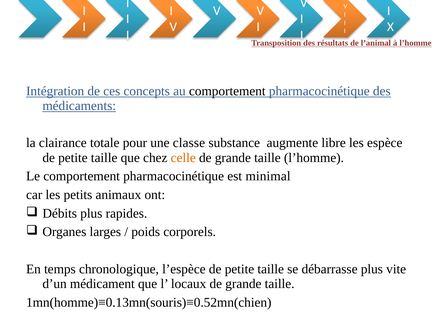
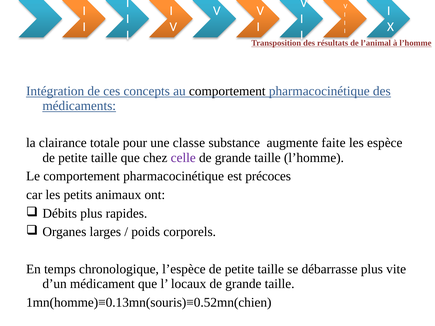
libre: libre -> faite
celle colour: orange -> purple
minimal: minimal -> précoces
